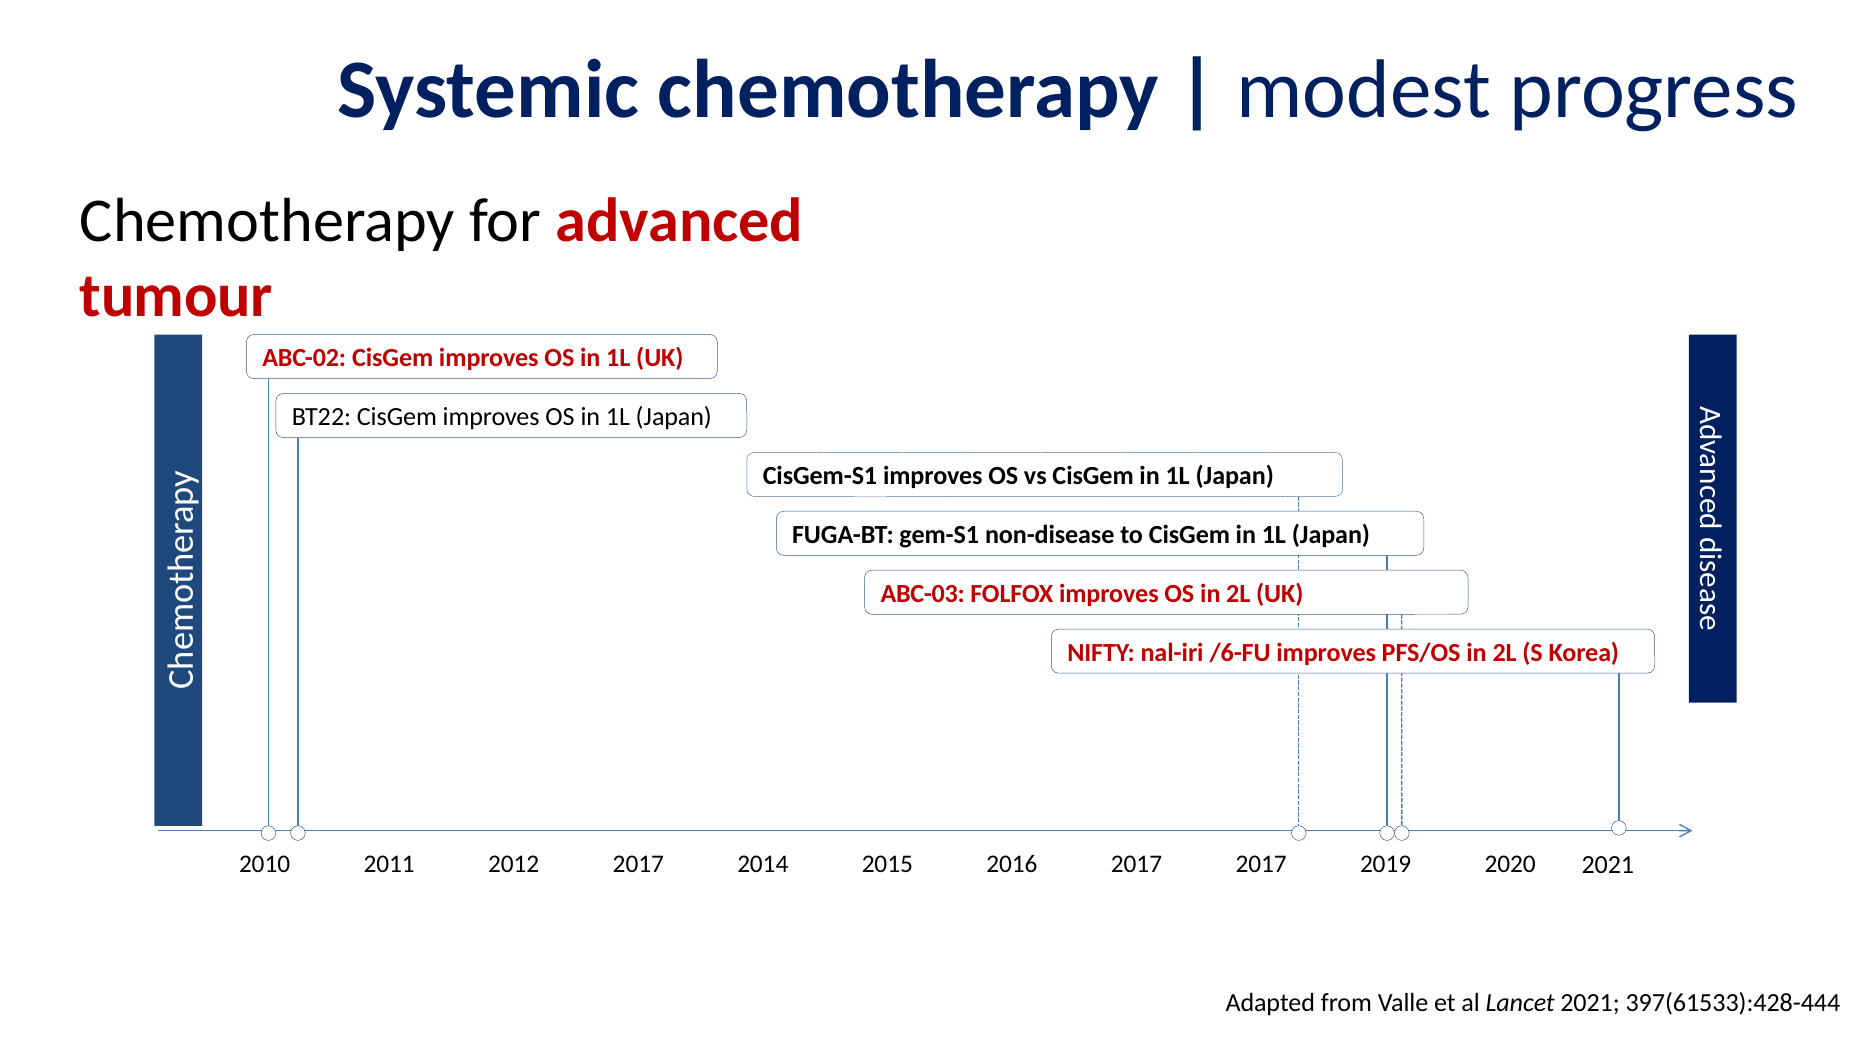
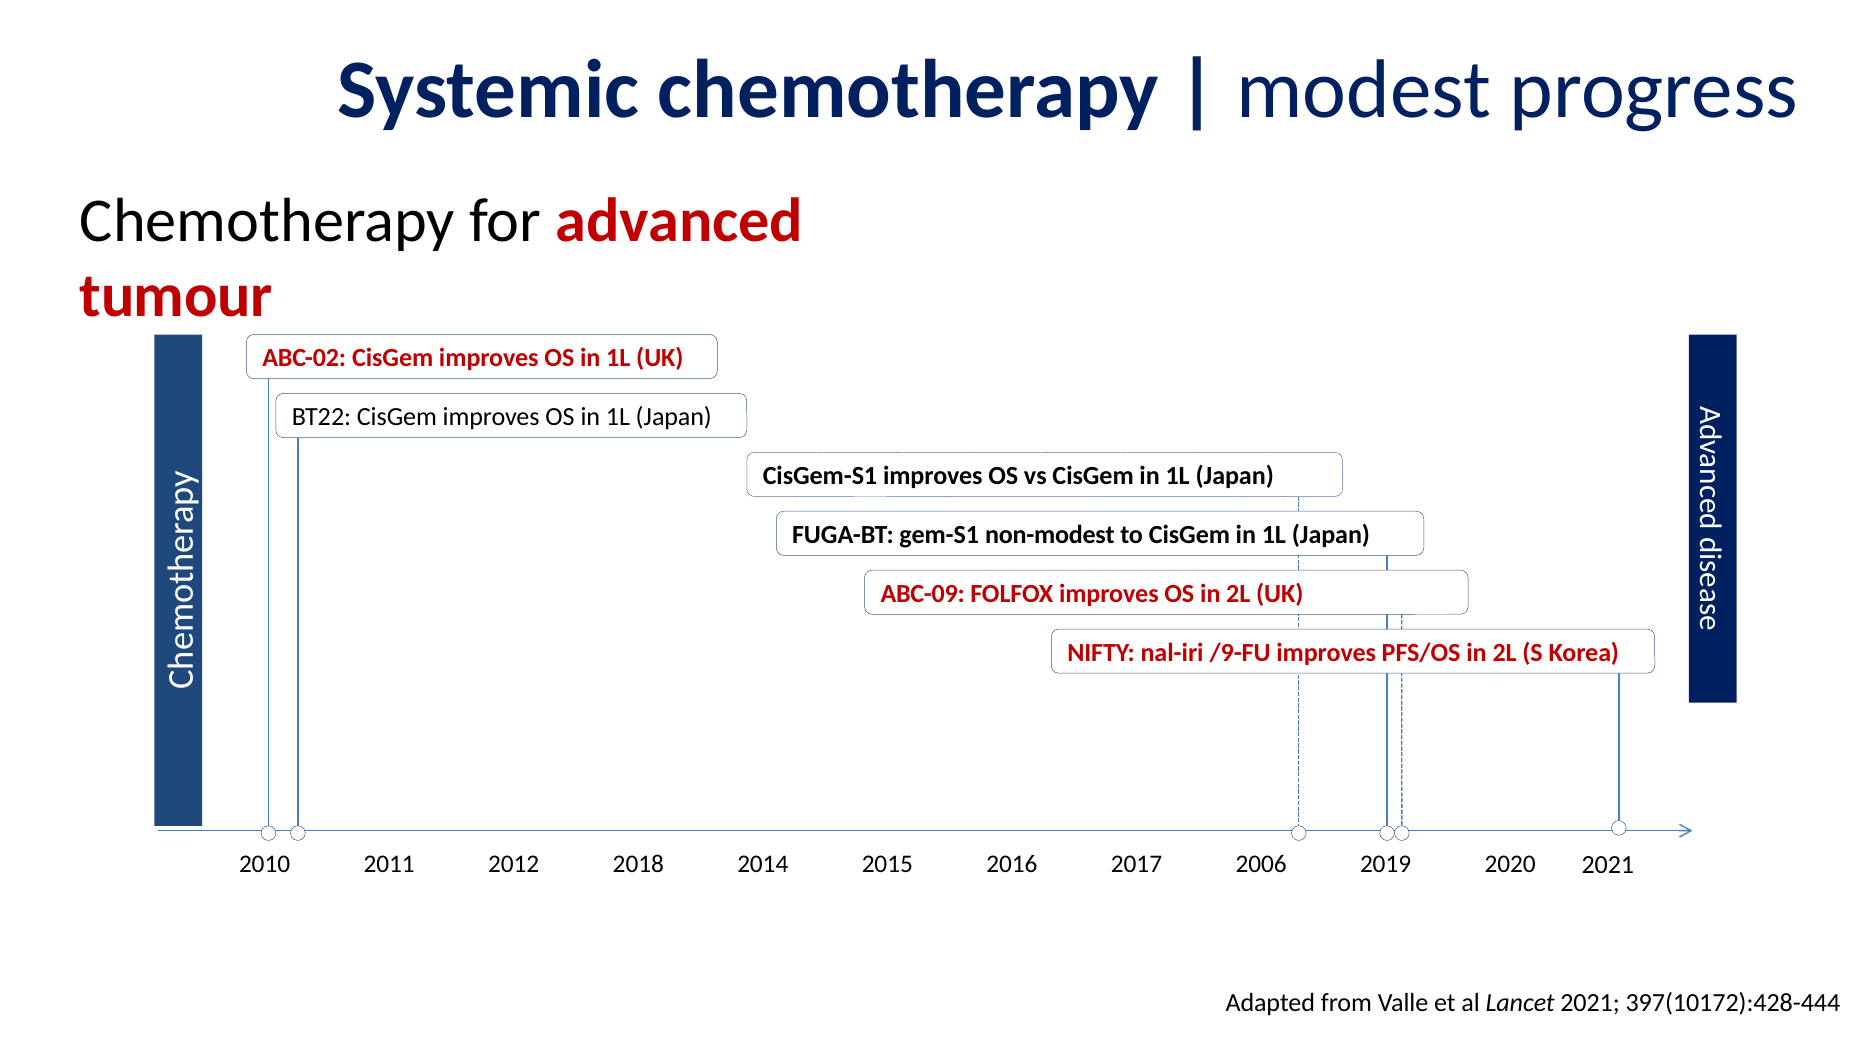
non-disease: non-disease -> non-modest
ABC-03: ABC-03 -> ABC-09
/6-FU: /6-FU -> /9-FU
2012 2017: 2017 -> 2018
2017 2017: 2017 -> 2006
397(61533):428-444: 397(61533):428-444 -> 397(10172):428-444
